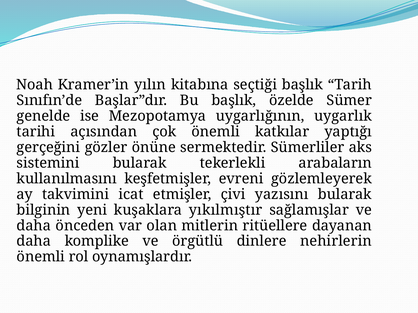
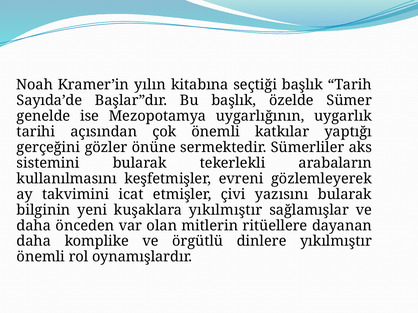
Sınıfın’de: Sınıfın’de -> Sayıda’de
dinlere nehirlerin: nehirlerin -> yıkılmıştır
